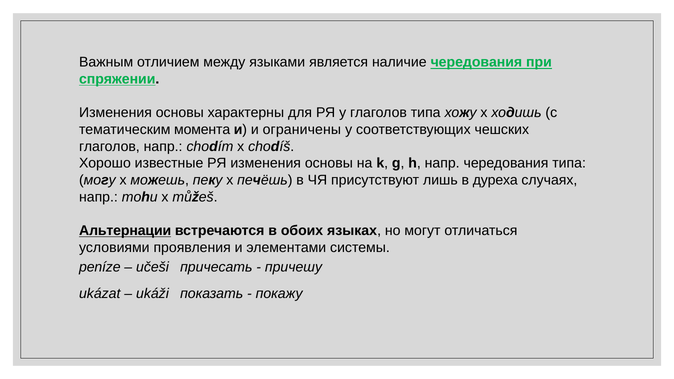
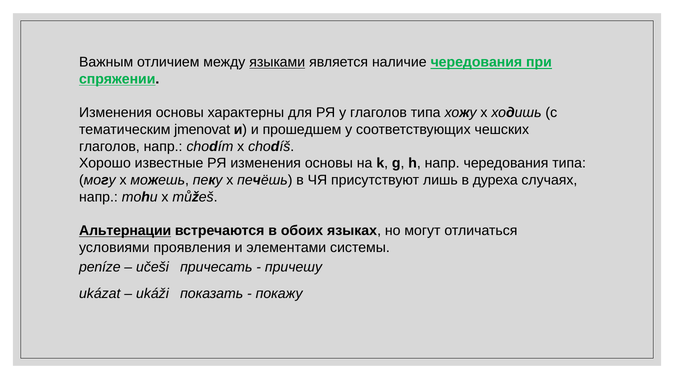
языками underline: none -> present
момента: момента -> jmenovat
ограничены: ограничены -> прошедшем
